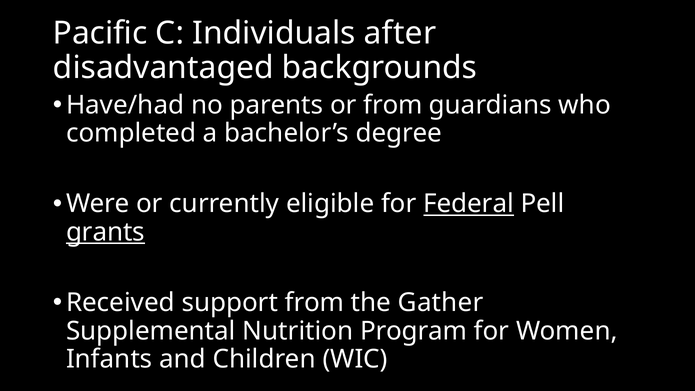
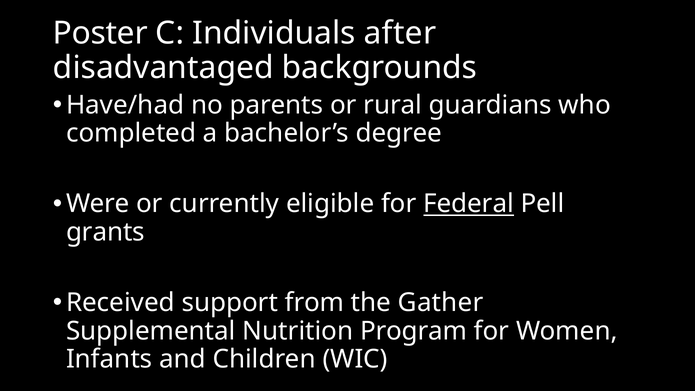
Pacific: Pacific -> Poster
or from: from -> rural
grants underline: present -> none
